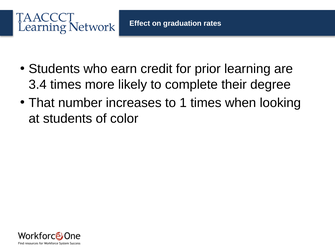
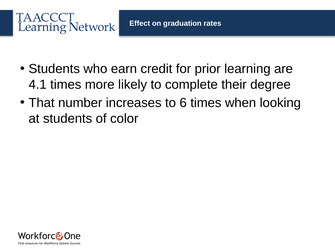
3.4: 3.4 -> 4.1
1: 1 -> 6
